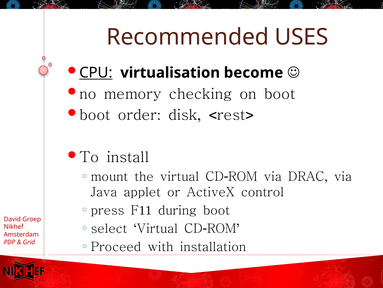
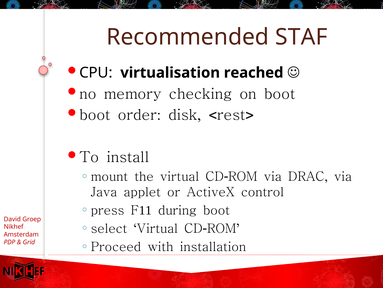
USES: USES -> STAF
CPU underline: present -> none
become: become -> reached
